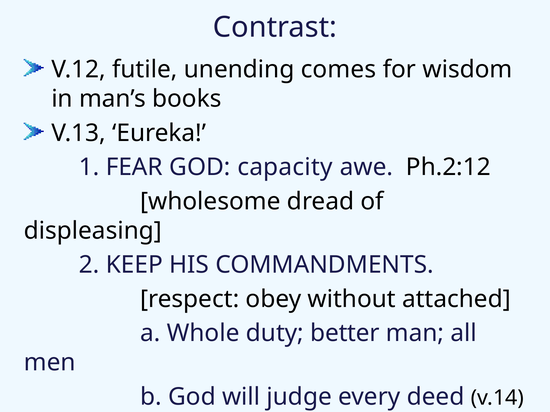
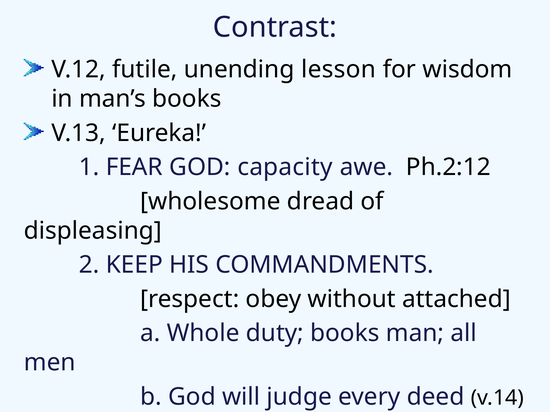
comes: comes -> lesson
duty better: better -> books
